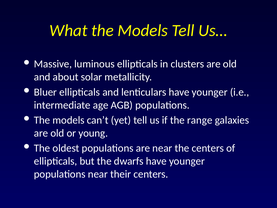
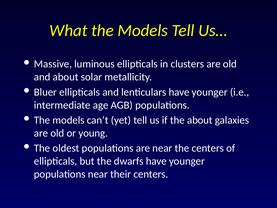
the range: range -> about
